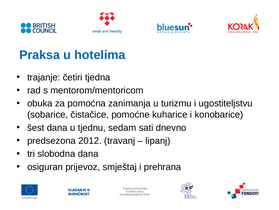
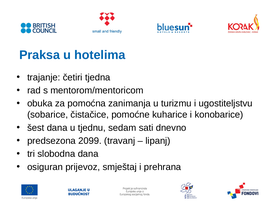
2012: 2012 -> 2099
